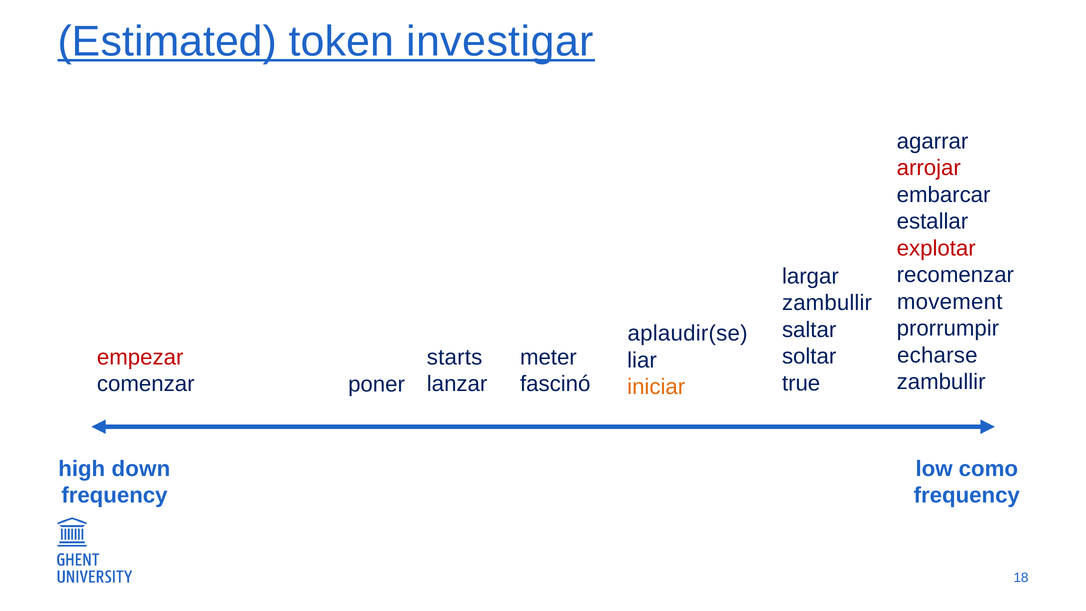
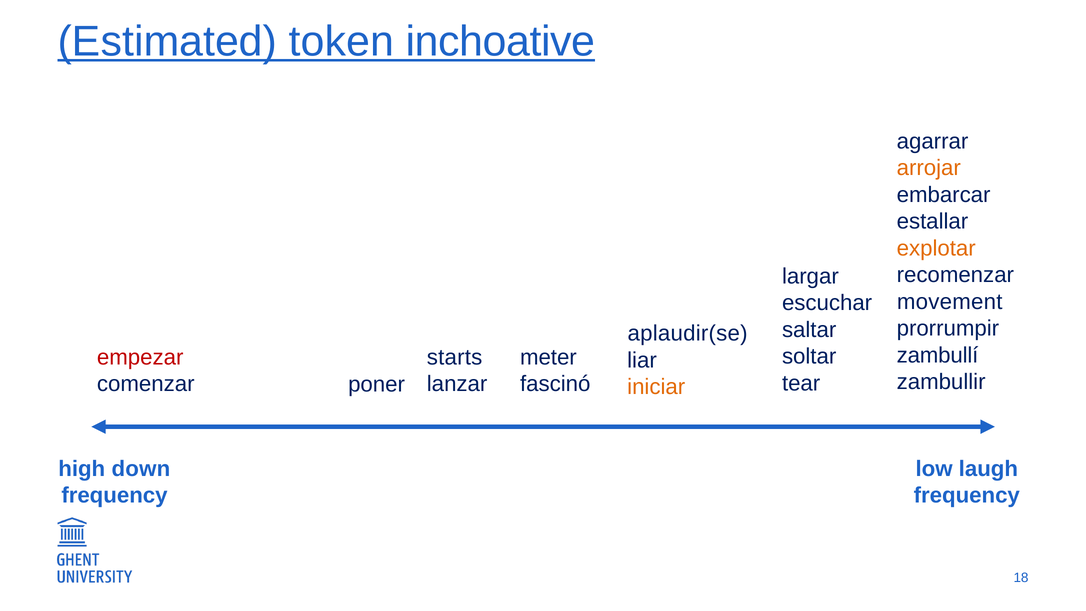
investigar: investigar -> inchoative
arrojar colour: red -> orange
explotar colour: red -> orange
zambullir at (827, 303): zambullir -> escuchar
echarse: echarse -> zambullí
true: true -> tear
como: como -> laugh
